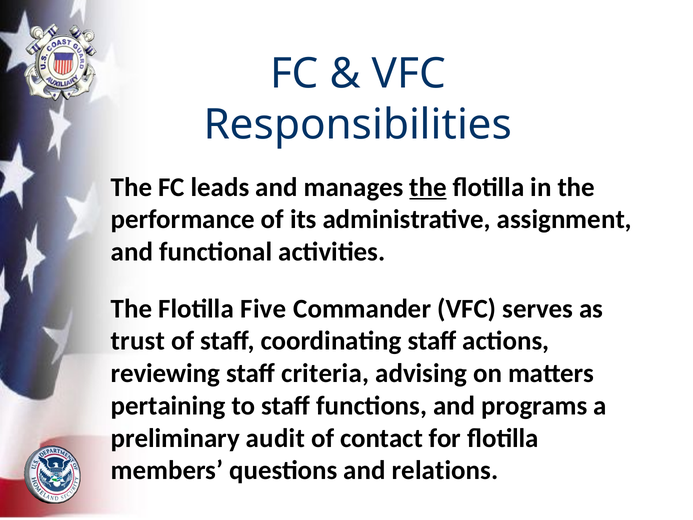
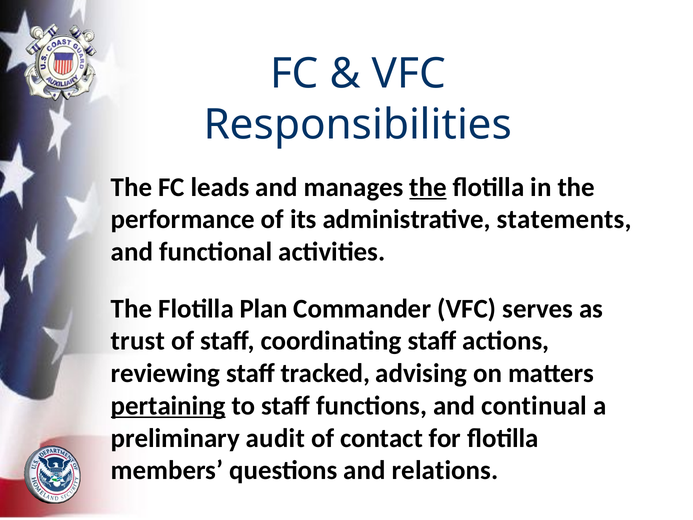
assignment: assignment -> statements
Five: Five -> Plan
criteria: criteria -> tracked
pertaining underline: none -> present
programs: programs -> continual
